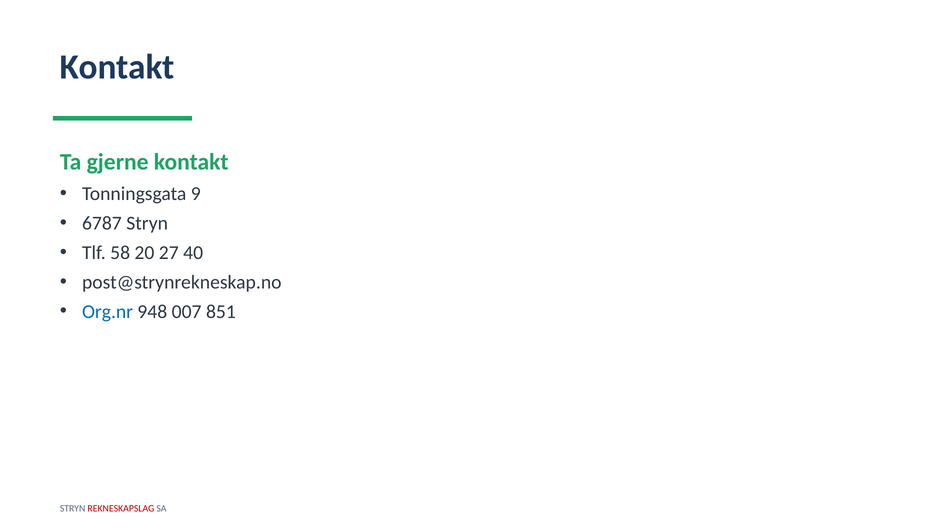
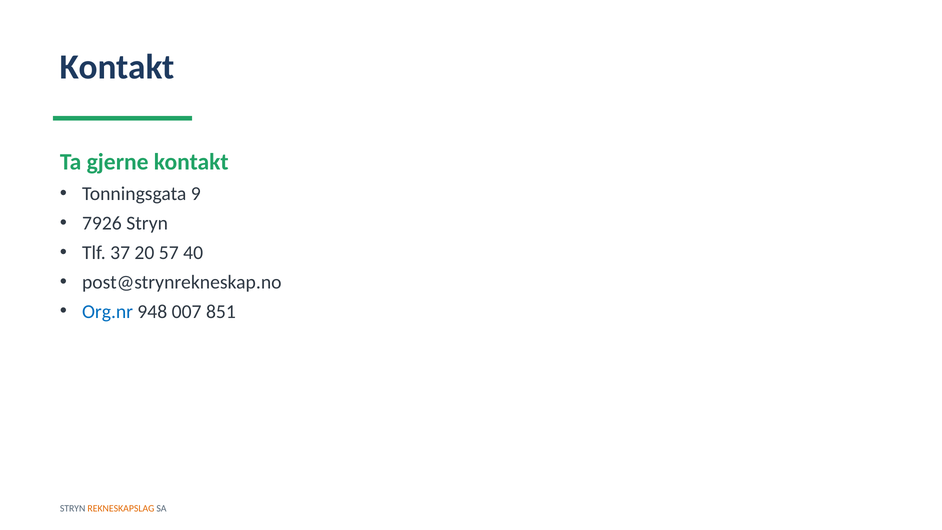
6787: 6787 -> 7926
58: 58 -> 37
27: 27 -> 57
REKNESKAPSLAG colour: red -> orange
